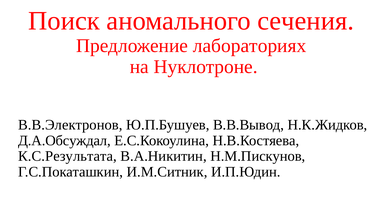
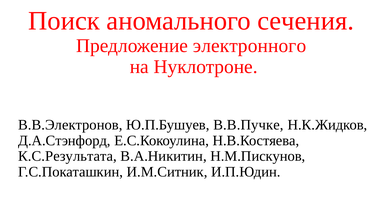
лабораториях: лабораториях -> электронного
В.В.Вывод: В.В.Вывод -> В.В.Пучке
Д.А.Обсуждал: Д.А.Обсуждал -> Д.А.Стэнфорд
